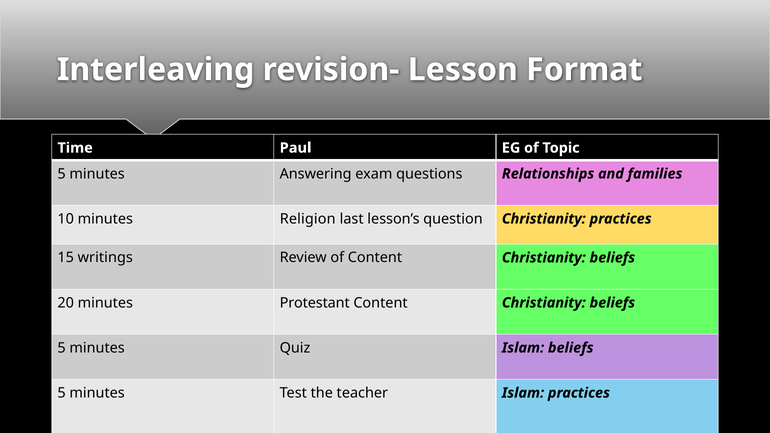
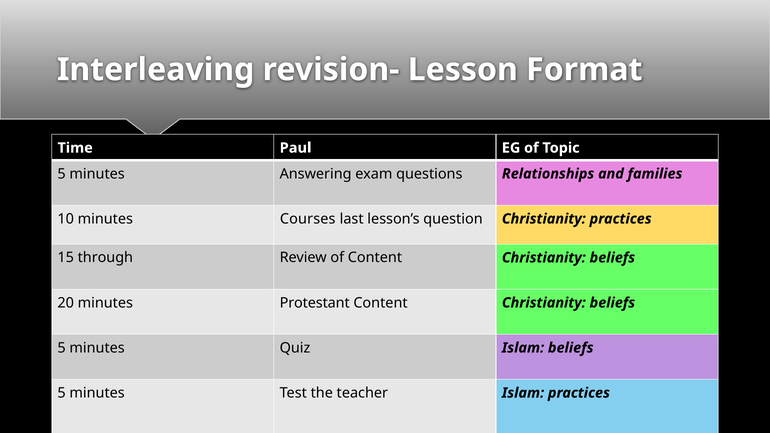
Religion: Religion -> Courses
writings: writings -> through
